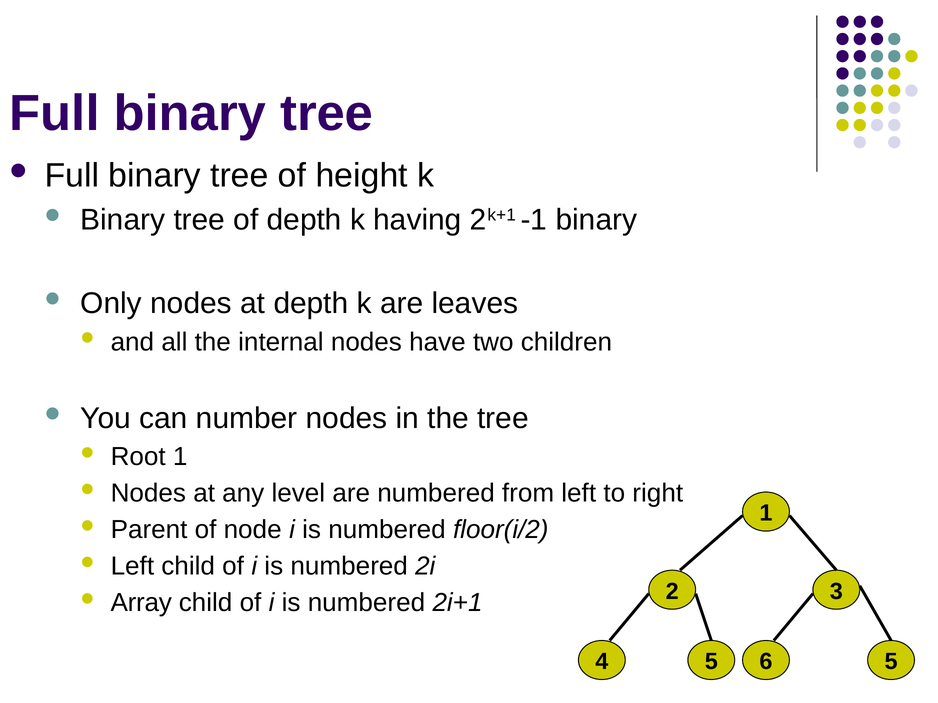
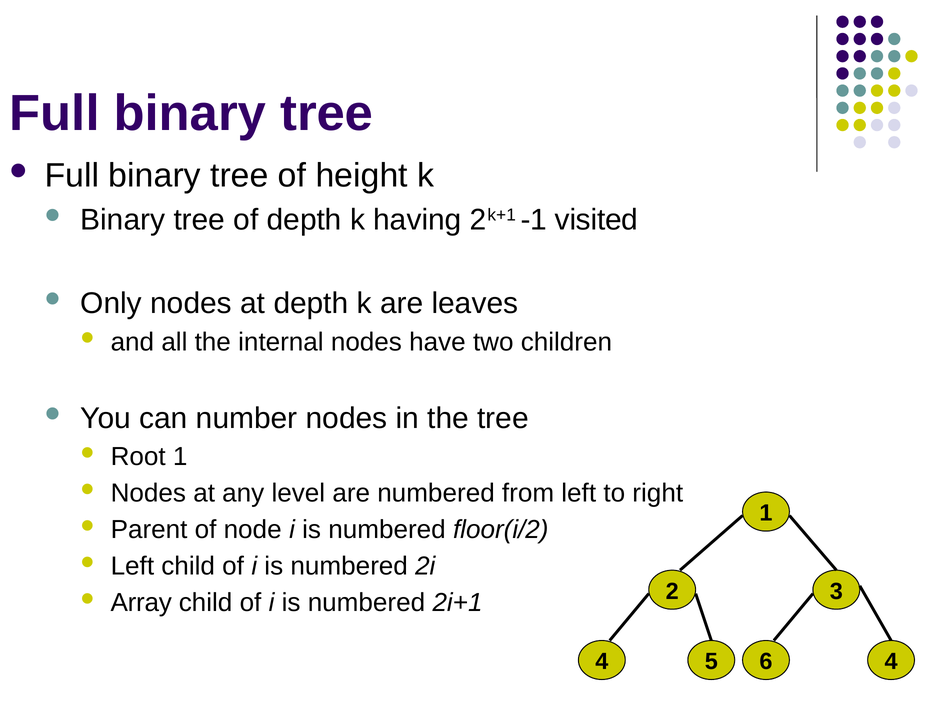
-1 binary: binary -> visited
6 5: 5 -> 4
